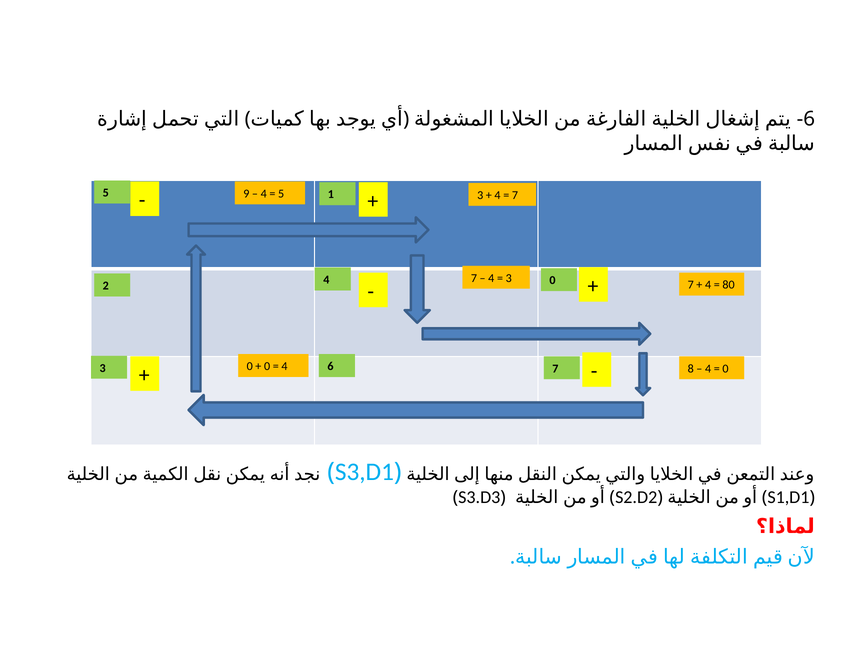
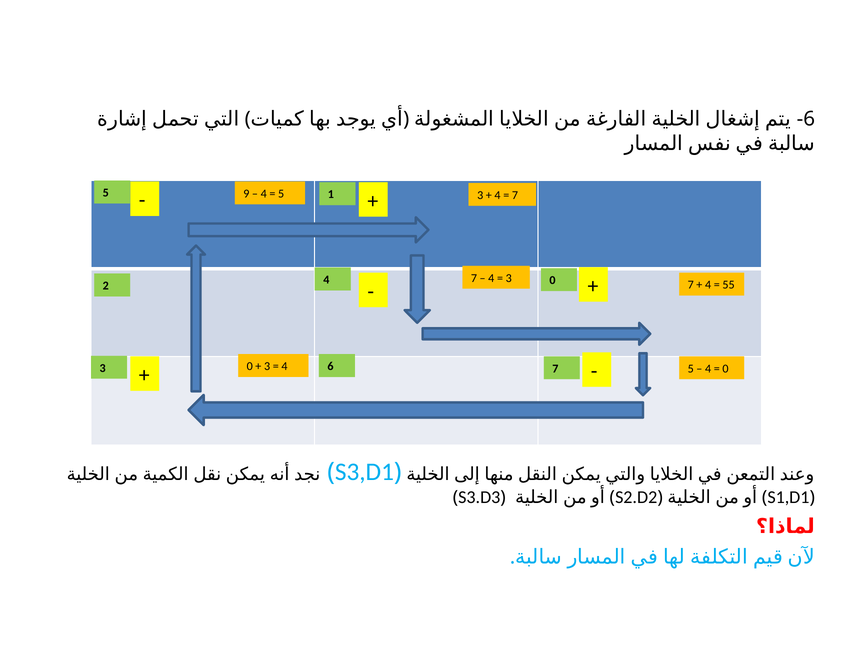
80: 80 -> 55
0 at (267, 366): 0 -> 3
8 at (691, 369): 8 -> 5
